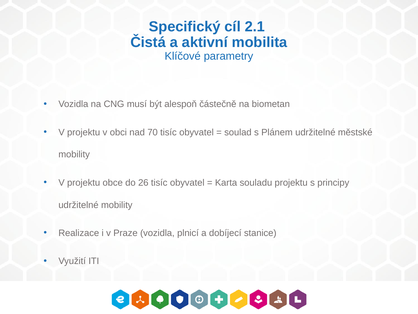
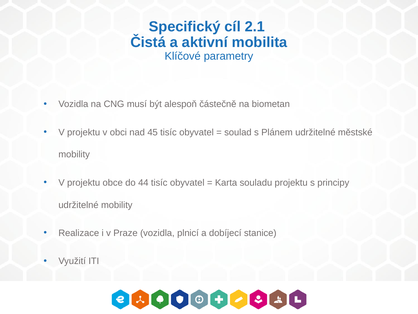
70: 70 -> 45
26: 26 -> 44
